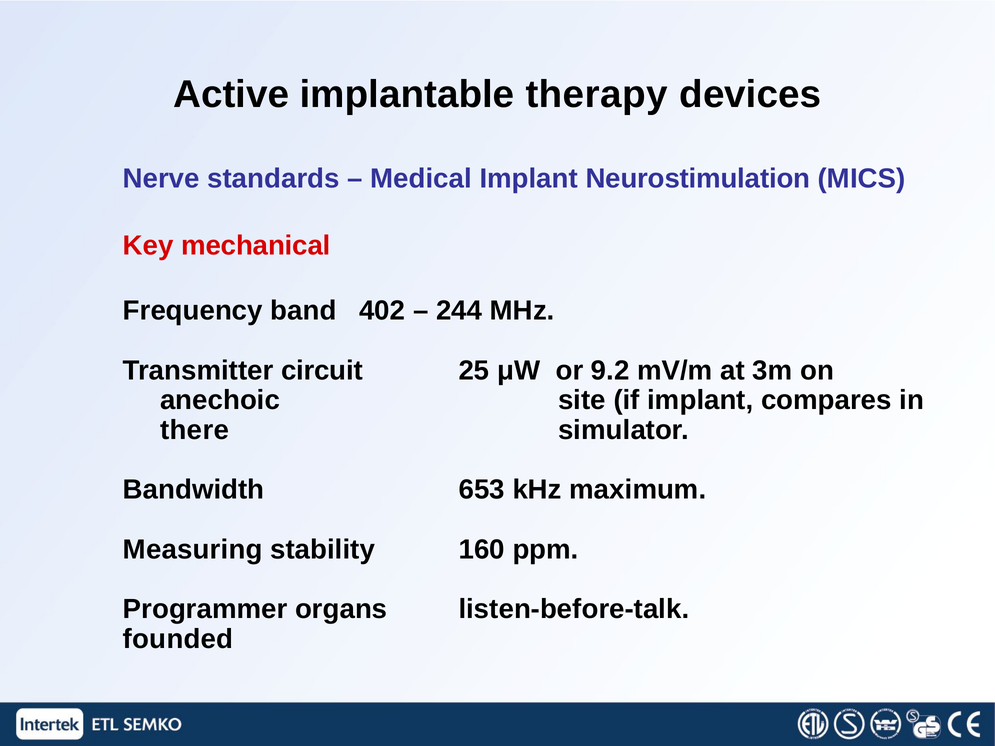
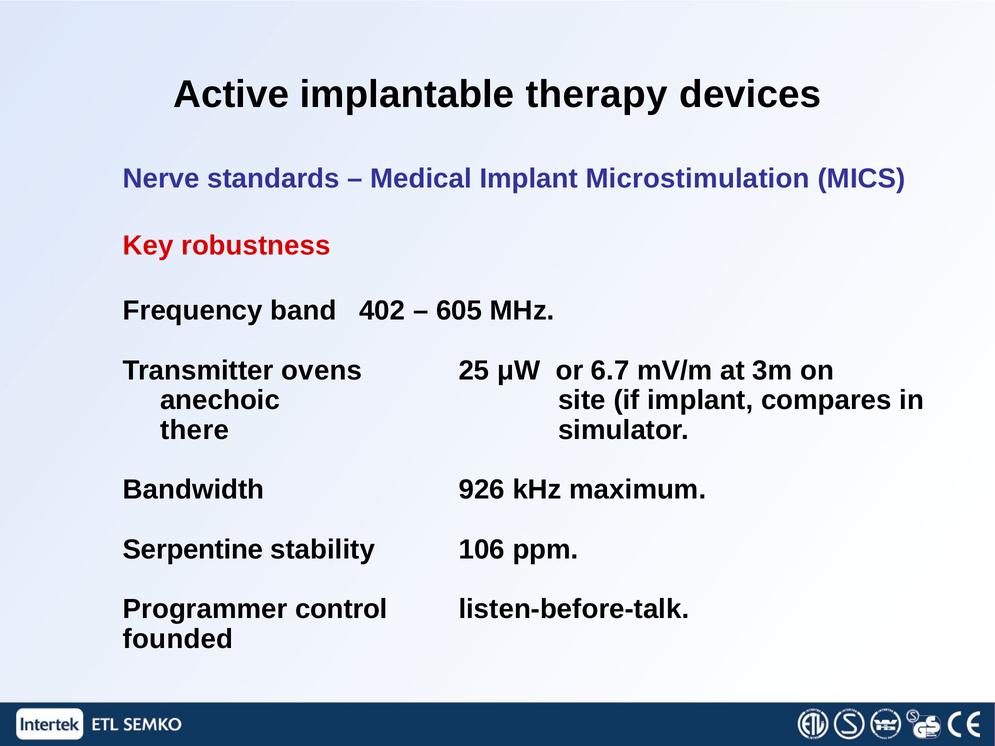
Neurostimulation: Neurostimulation -> Microstimulation
mechanical: mechanical -> robustness
244: 244 -> 605
circuit: circuit -> ovens
9.2: 9.2 -> 6.7
653: 653 -> 926
Measuring: Measuring -> Serpentine
160: 160 -> 106
organs: organs -> control
